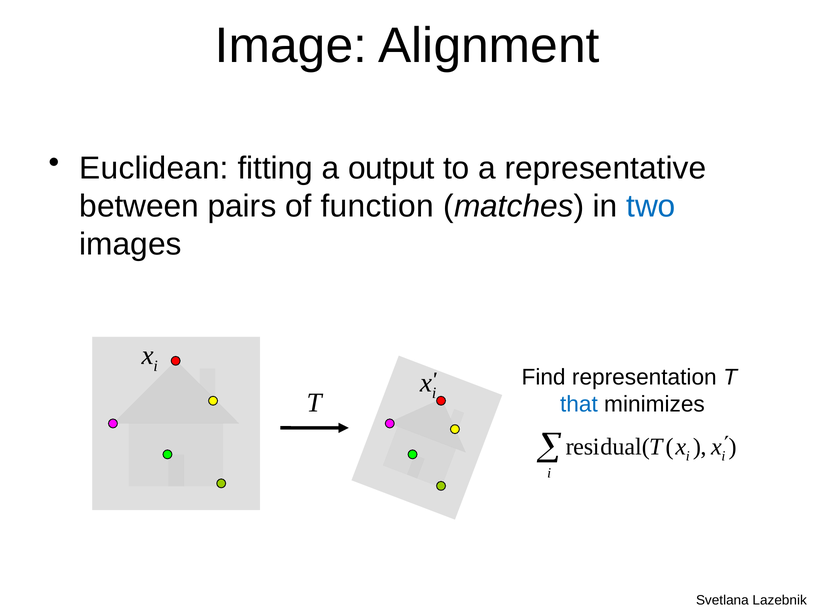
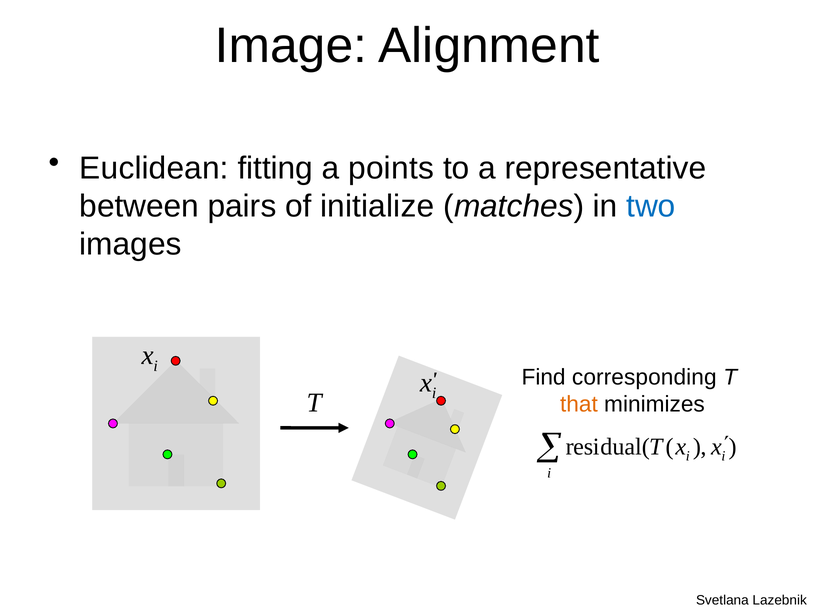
output: output -> points
function: function -> initialize
representation: representation -> corresponding
that colour: blue -> orange
